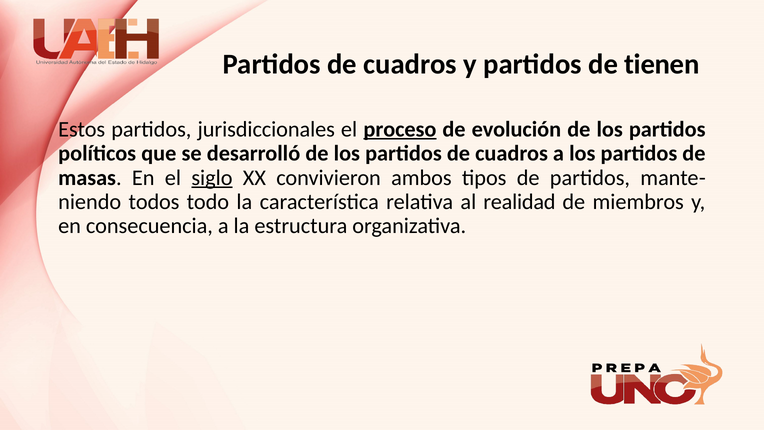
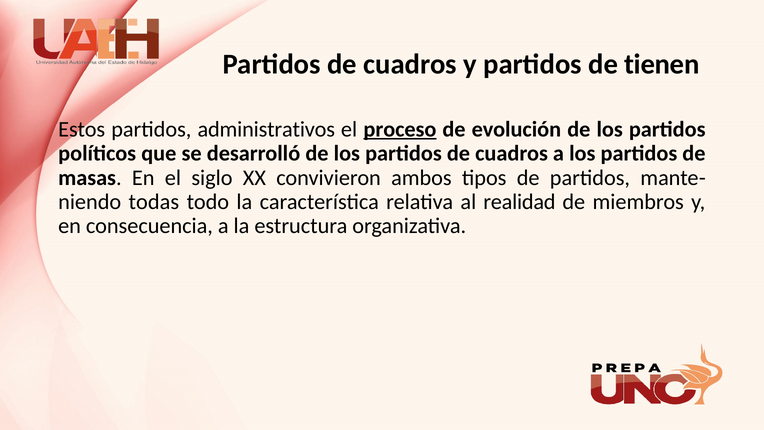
jurisdiccionales: jurisdiccionales -> administrativos
siglo underline: present -> none
todos: todos -> todas
